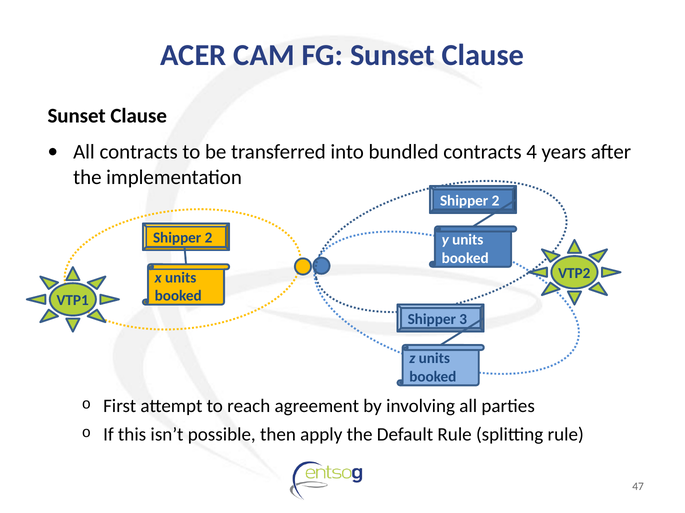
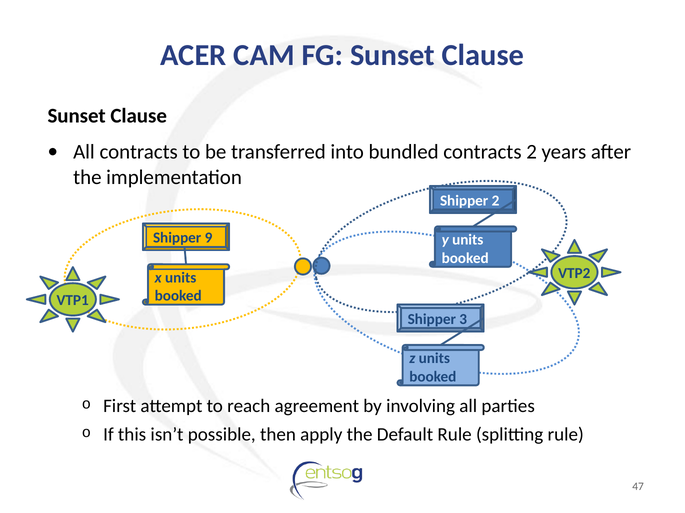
contracts 4: 4 -> 2
2 at (209, 238): 2 -> 9
